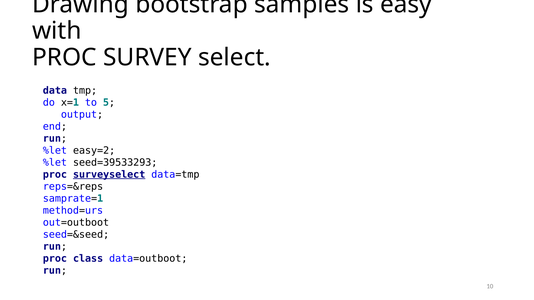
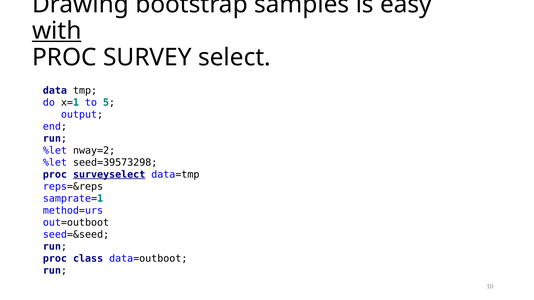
with underline: none -> present
easy=2: easy=2 -> nway=2
seed=39533293: seed=39533293 -> seed=39573298
